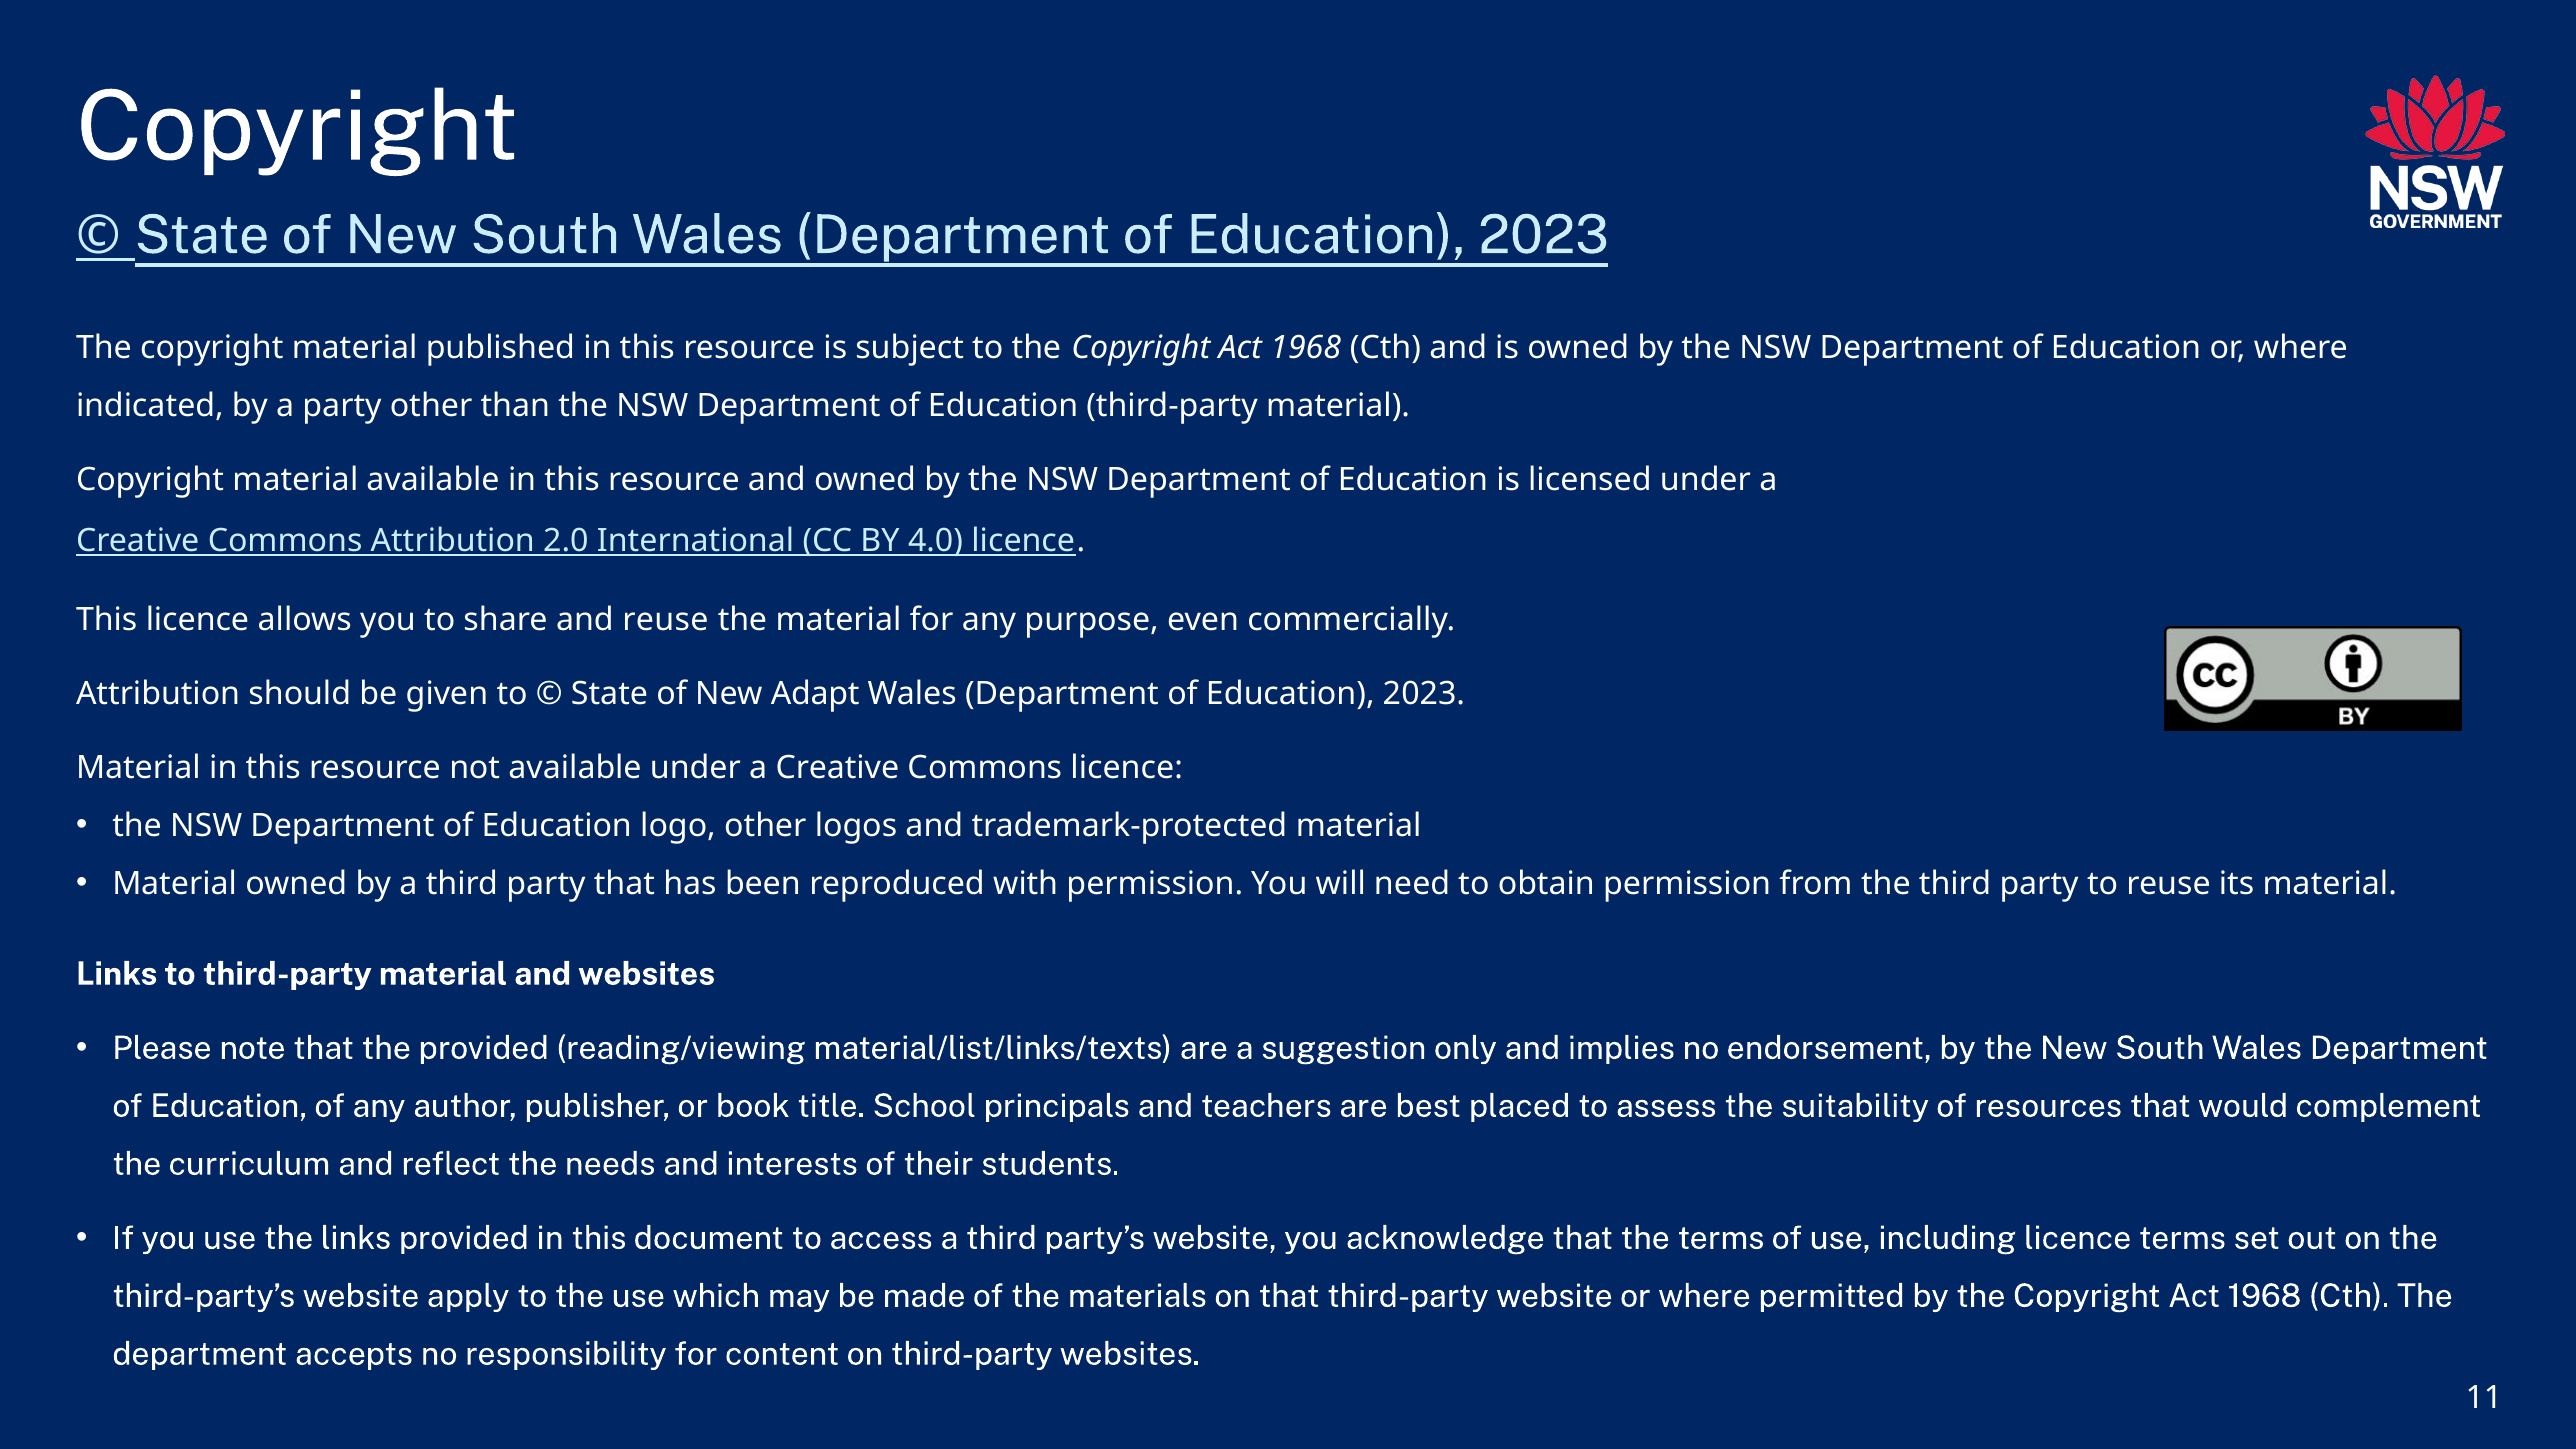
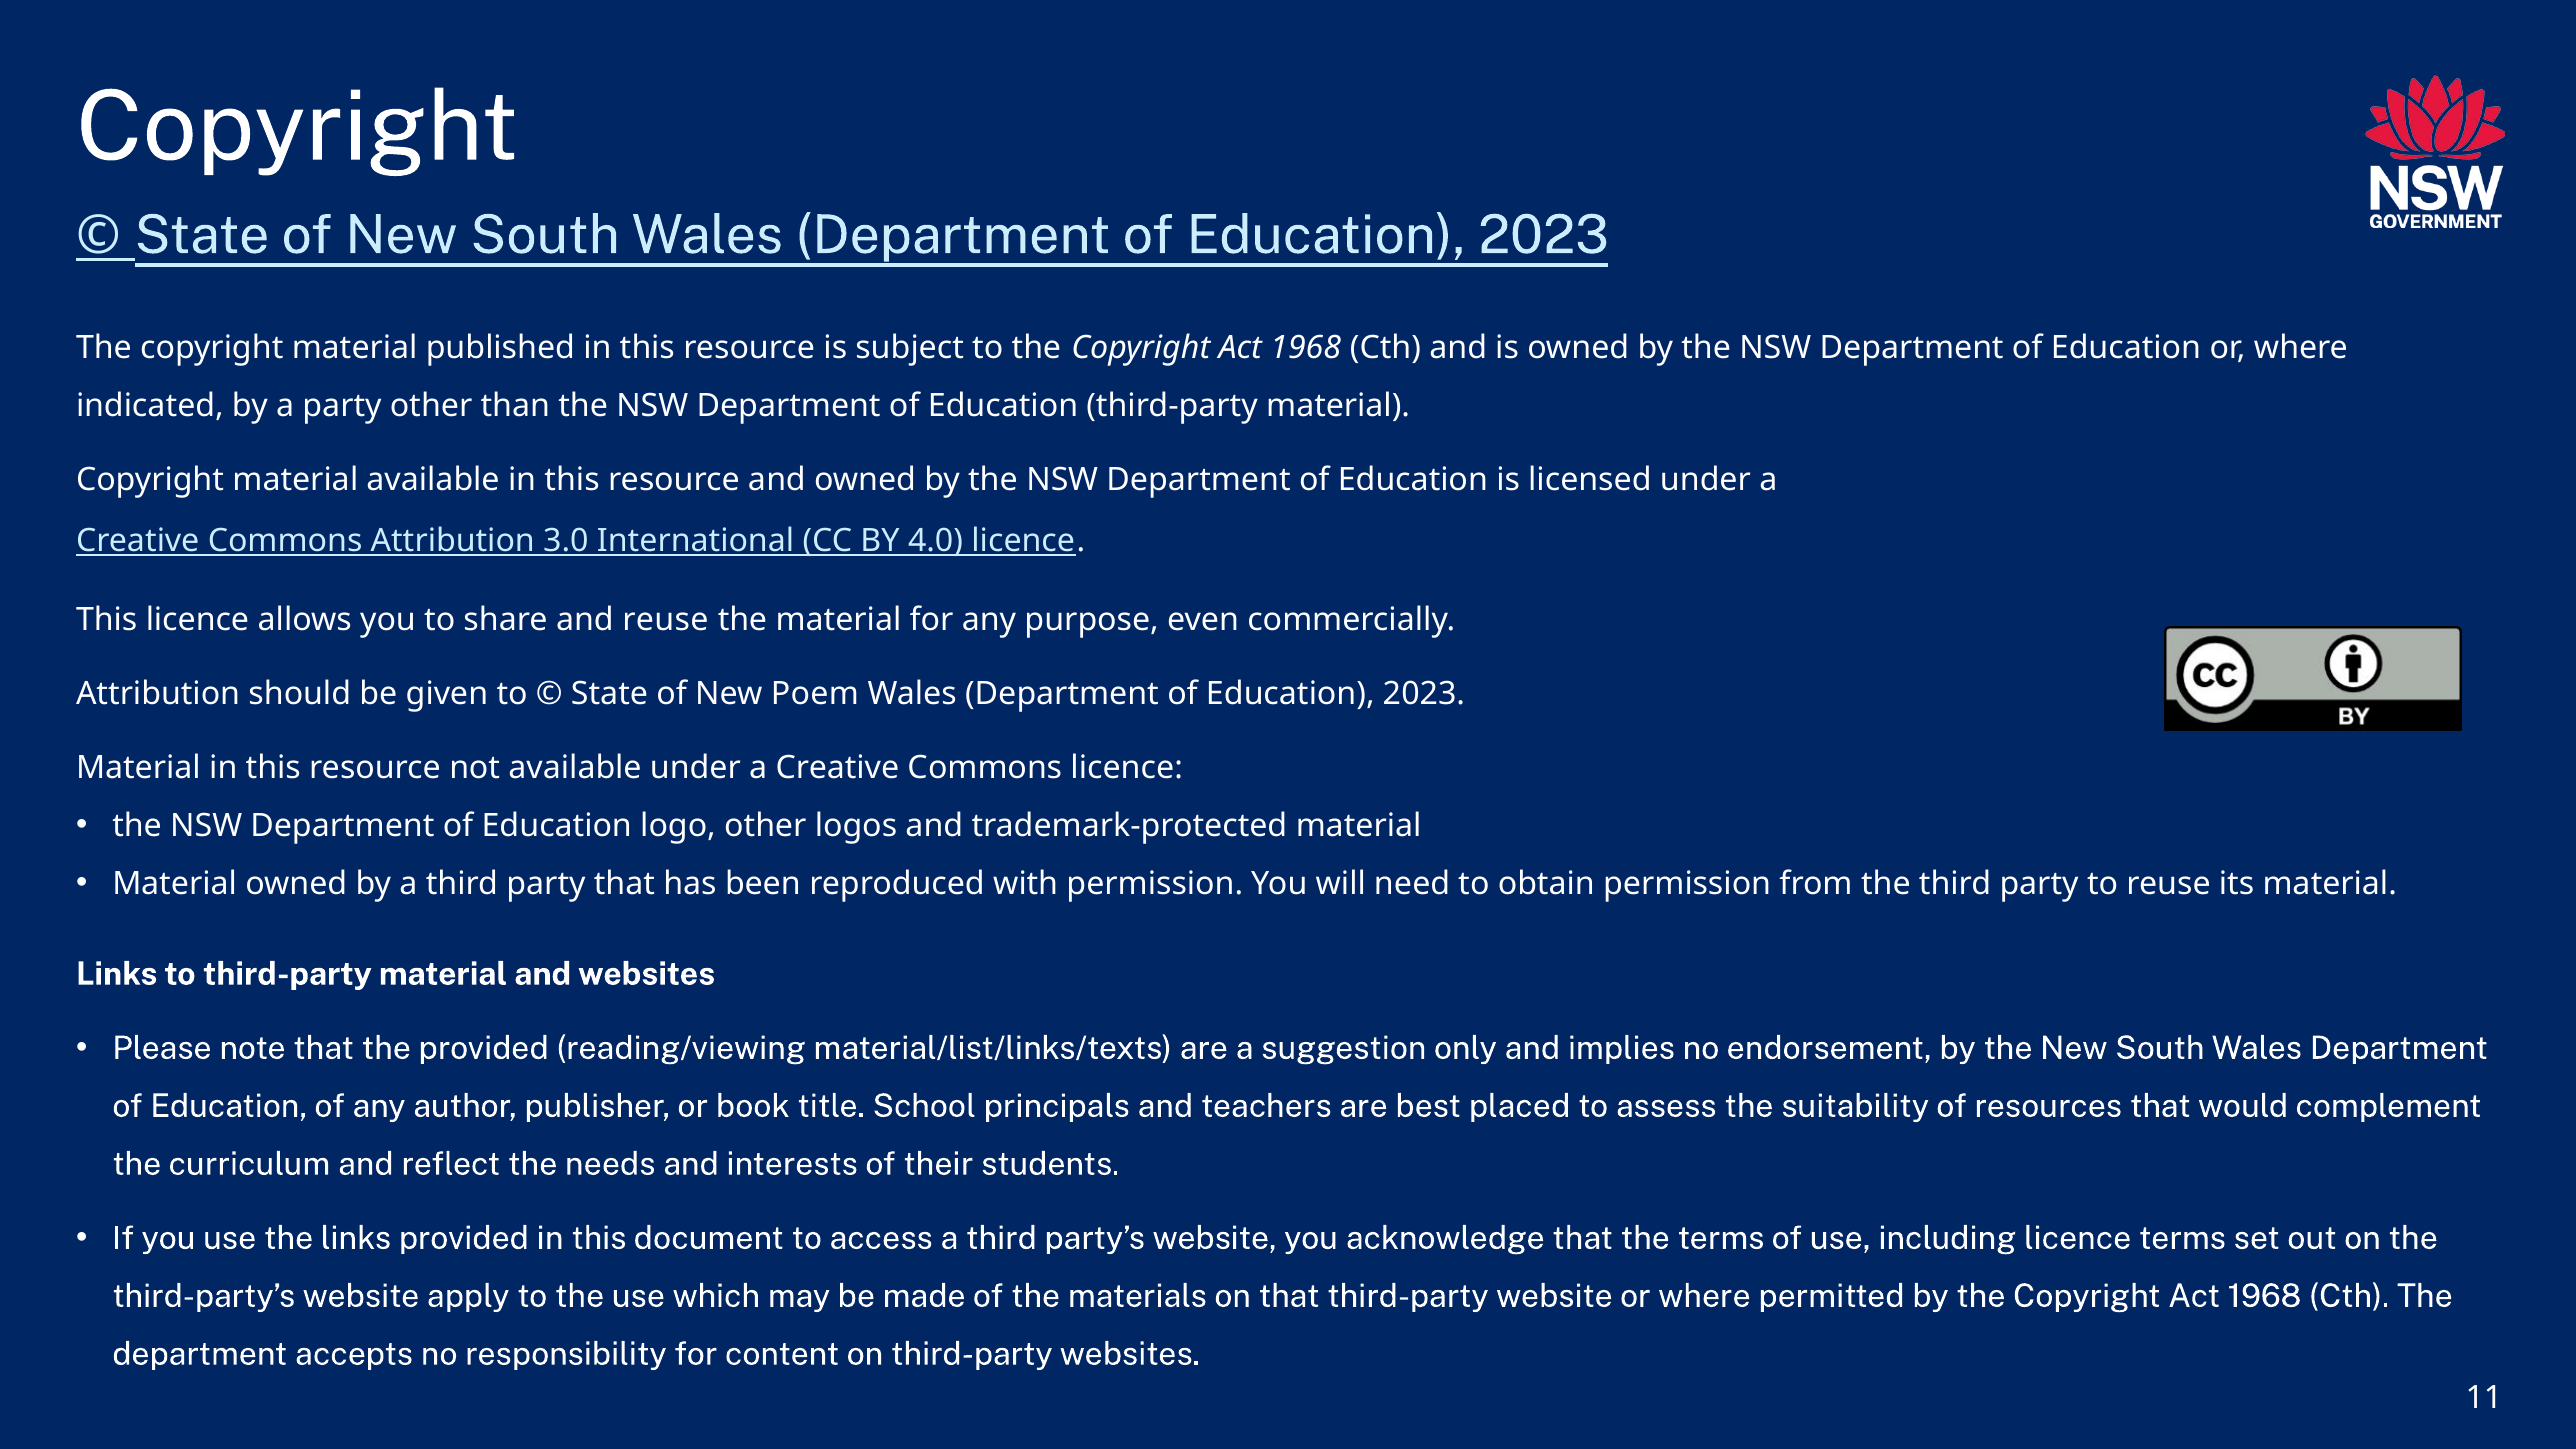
2.0: 2.0 -> 3.0
Adapt: Adapt -> Poem
